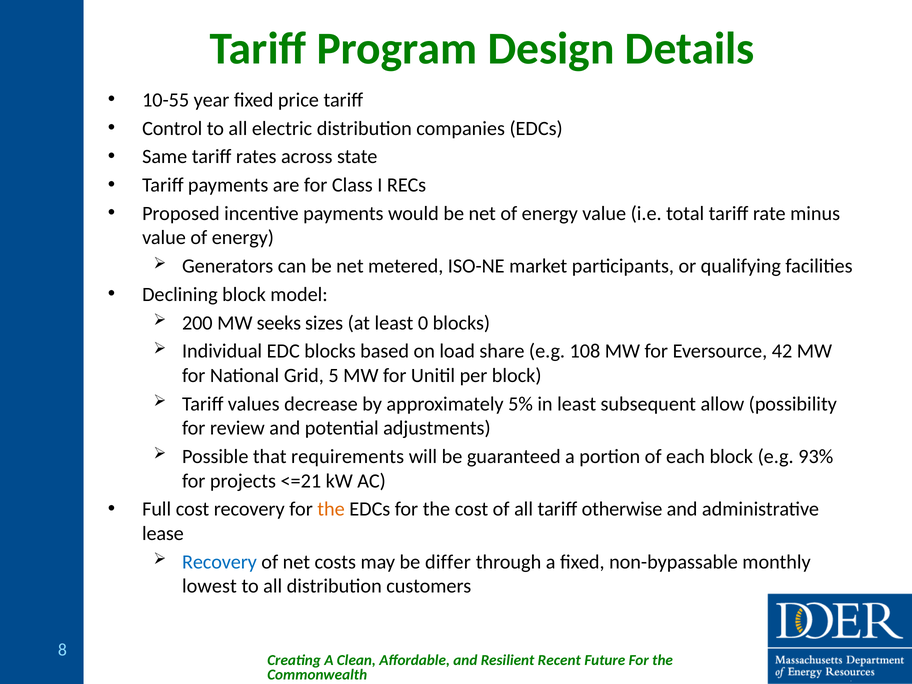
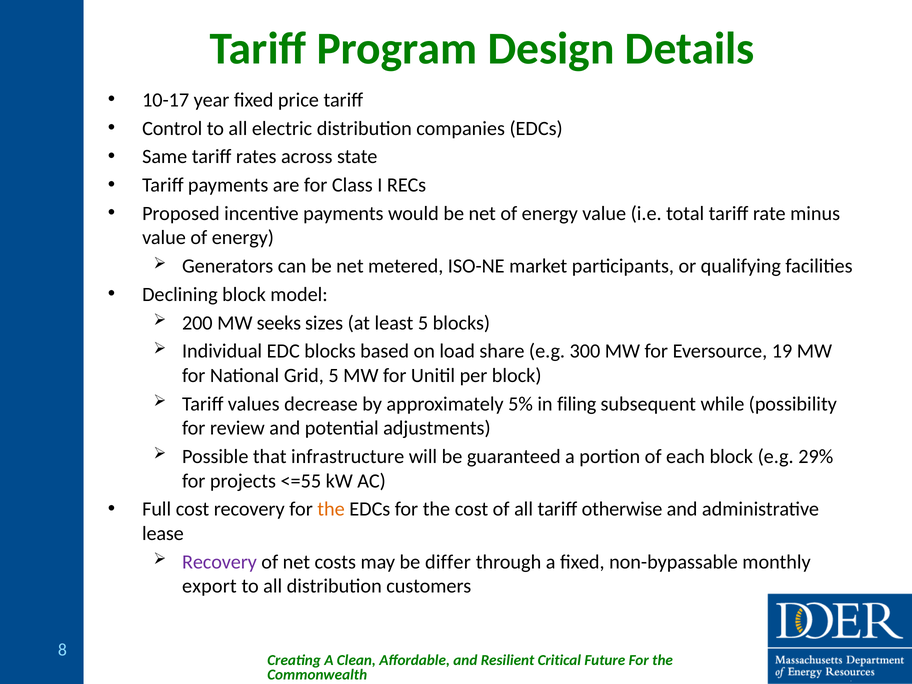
10-55: 10-55 -> 10-17
least 0: 0 -> 5
108: 108 -> 300
42: 42 -> 19
in least: least -> filing
allow: allow -> while
requirements: requirements -> infrastructure
93%: 93% -> 29%
<=21: <=21 -> <=55
Recovery at (219, 562) colour: blue -> purple
lowest: lowest -> export
Recent: Recent -> Critical
